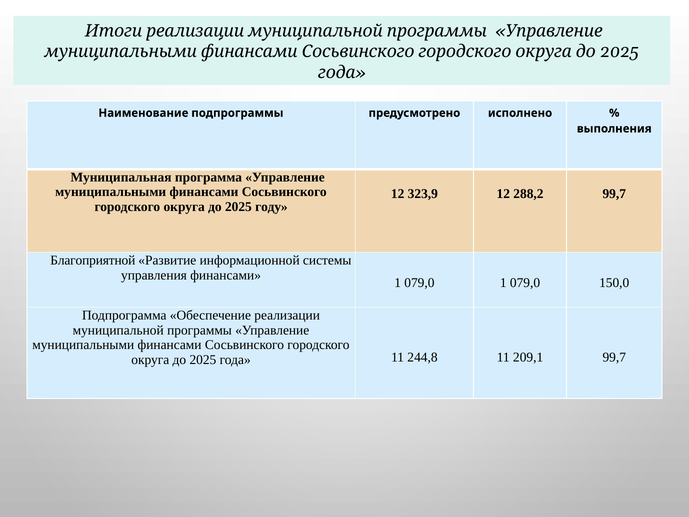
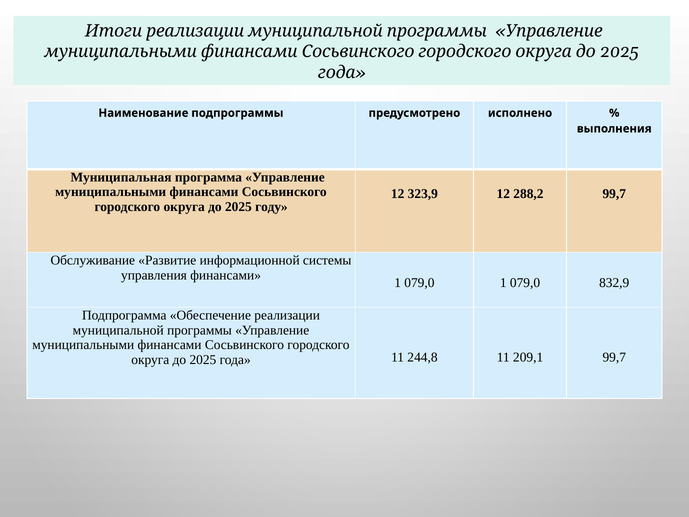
Благоприятной: Благоприятной -> Обслуживание
150,0: 150,0 -> 832,9
